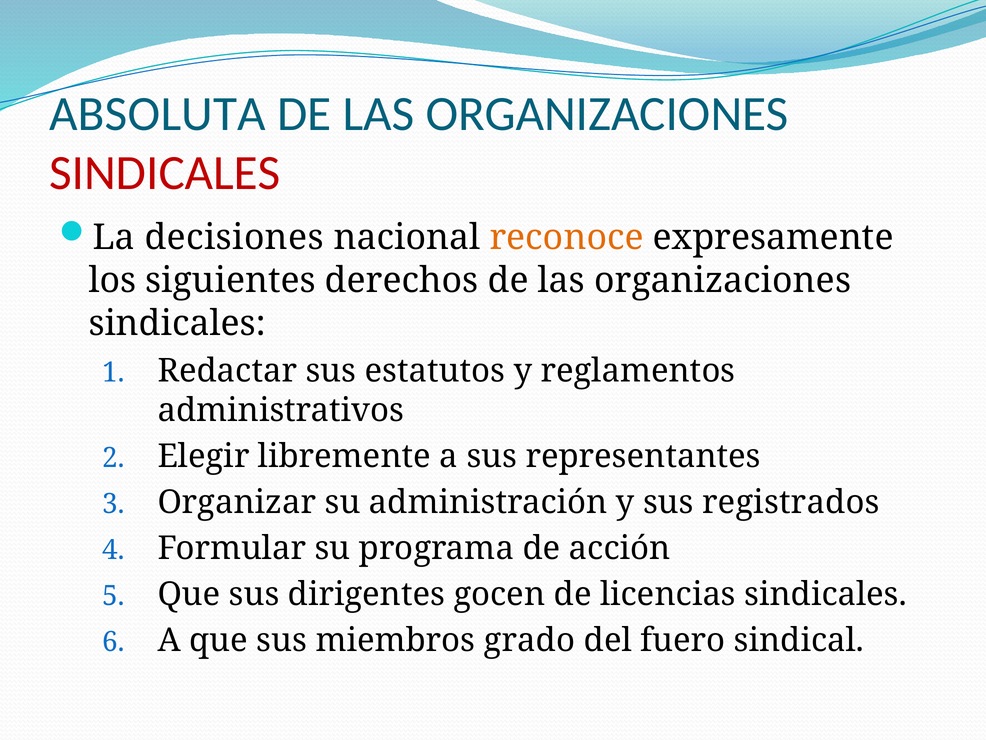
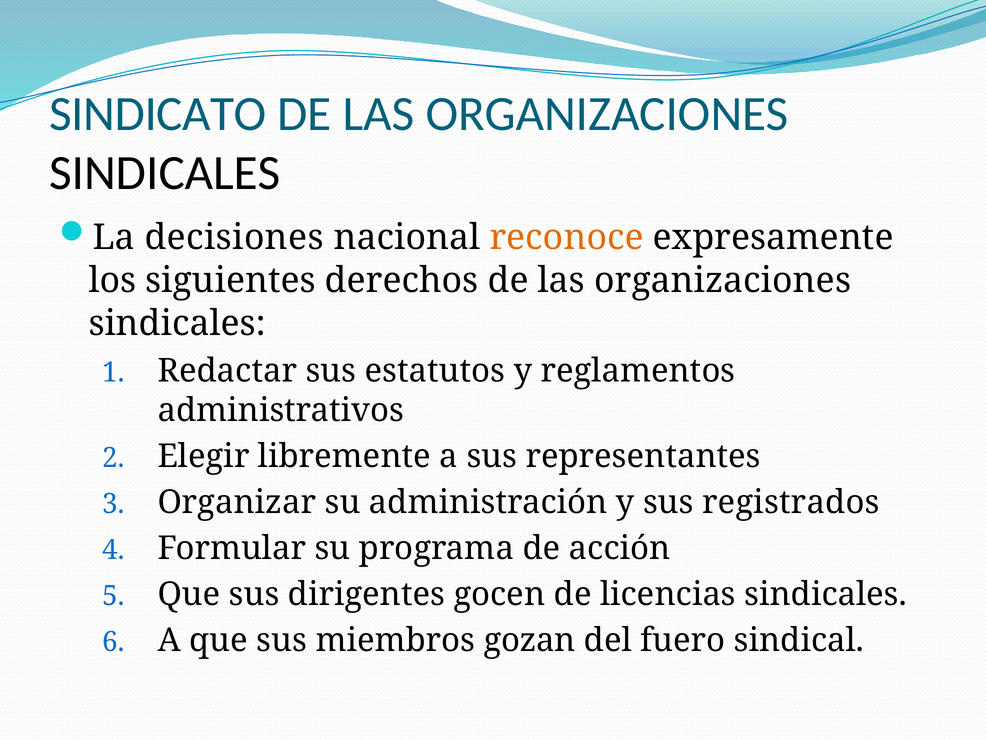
ABSOLUTA: ABSOLUTA -> SINDICATO
SINDICALES at (165, 173) colour: red -> black
grado: grado -> gozan
